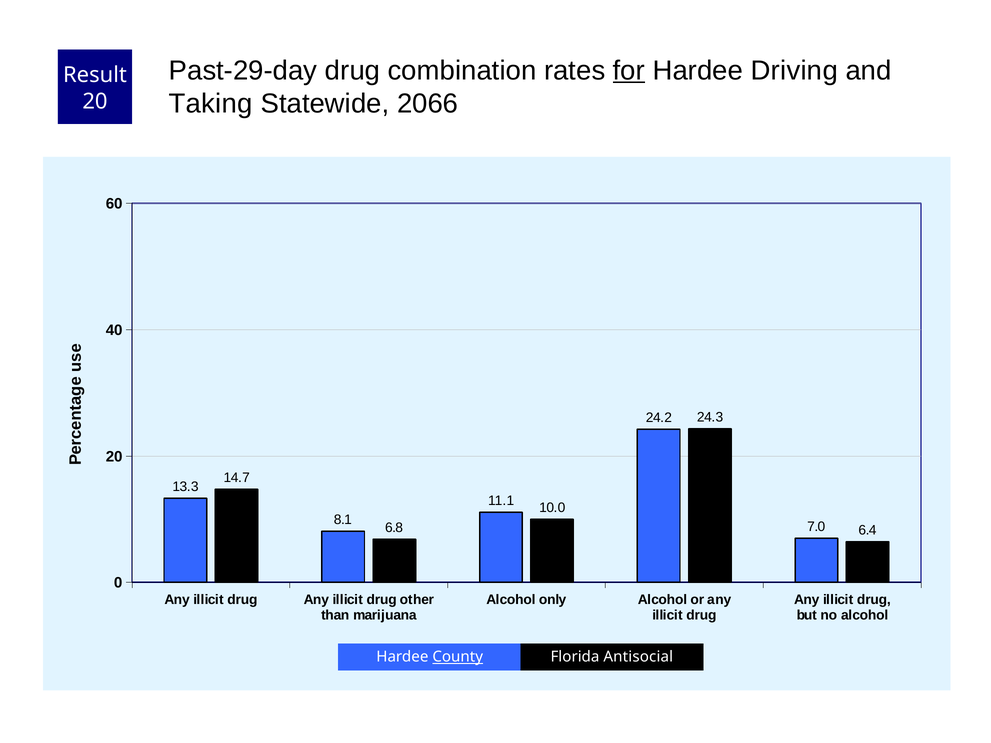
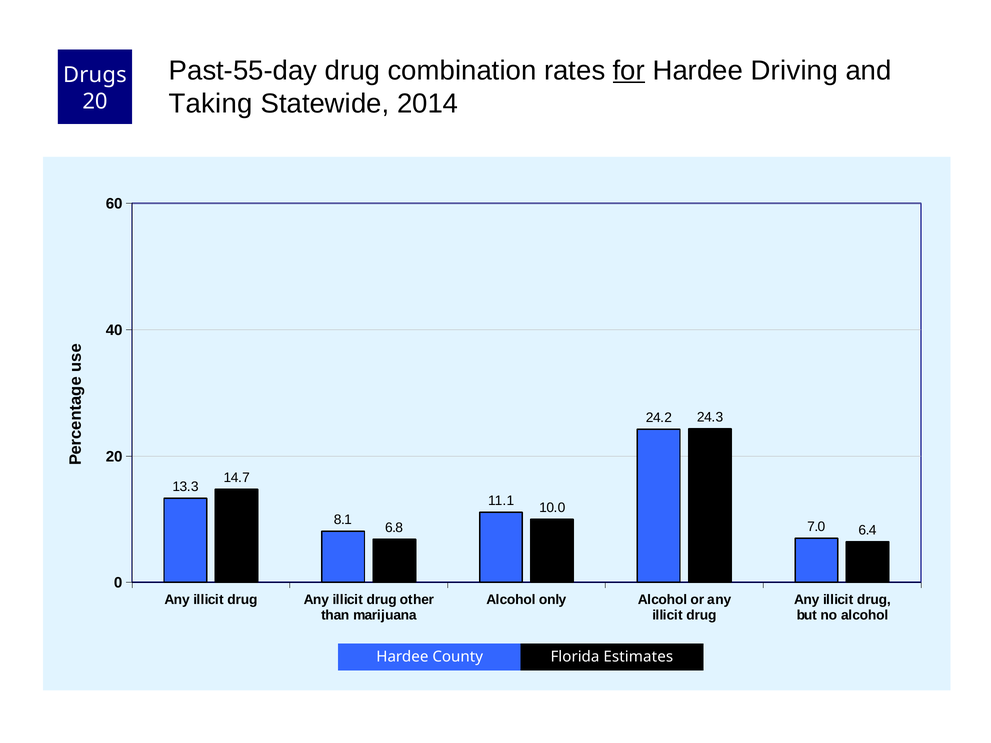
Past-29-day: Past-29-day -> Past-55-day
Result: Result -> Drugs
2066: 2066 -> 2014
County underline: present -> none
Antisocial: Antisocial -> Estimates
